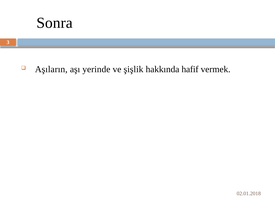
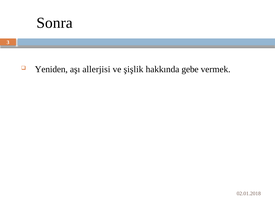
Aşıların: Aşıların -> Yeniden
yerinde: yerinde -> allerjisi
hafif: hafif -> gebe
